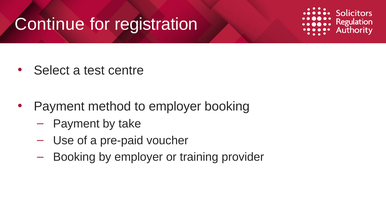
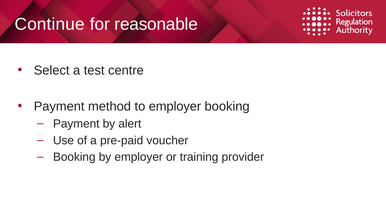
registration: registration -> reasonable
take: take -> alert
